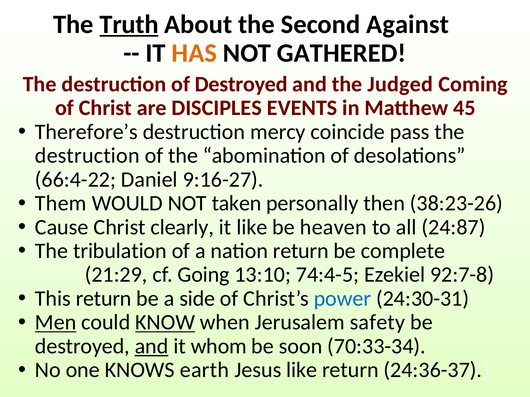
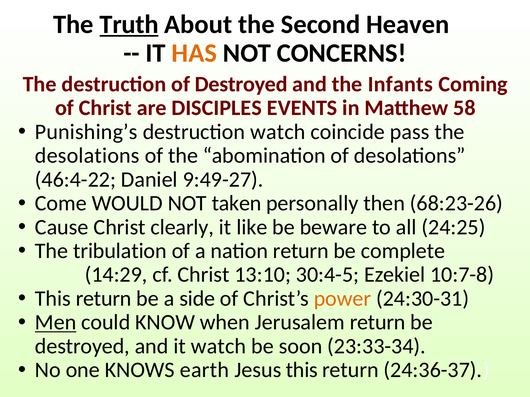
Against: Against -> Heaven
GATHERED: GATHERED -> CONCERNS
Judged: Judged -> Infants
45: 45 -> 58
Therefore’s: Therefore’s -> Punishing’s
destruction mercy: mercy -> watch
destruction at (87, 156): destruction -> desolations
66:4-22: 66:4-22 -> 46:4-22
9:16-27: 9:16-27 -> 9:49-27
Them: Them -> Come
38:23-26: 38:23-26 -> 68:23-26
heaven: heaven -> beware
24:87: 24:87 -> 24:25
21:29: 21:29 -> 14:29
cf Going: Going -> Christ
74:4-5: 74:4-5 -> 30:4-5
92:7-8: 92:7-8 -> 10:7-8
power colour: blue -> orange
KNOW underline: present -> none
Jerusalem safety: safety -> return
and at (152, 347) underline: present -> none
it whom: whom -> watch
70:33-34: 70:33-34 -> 23:33-34
Jesus like: like -> this
